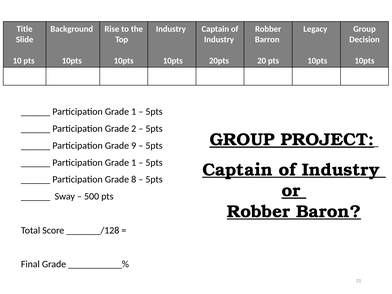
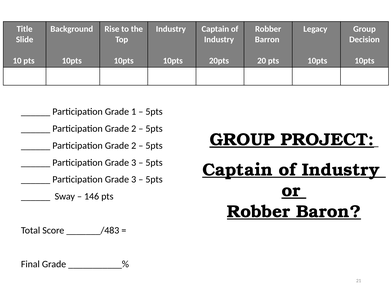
9 at (134, 146): 9 -> 2
1 at (134, 163): 1 -> 3
8 at (134, 179): 8 -> 3
500: 500 -> 146
_______/128: _______/128 -> _______/483
